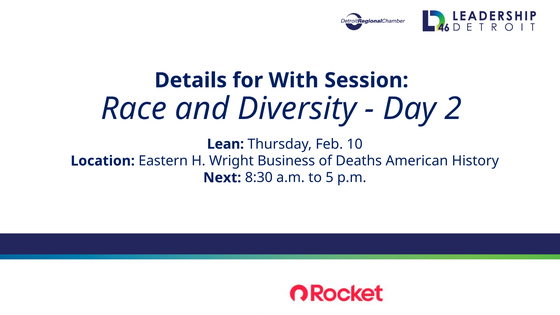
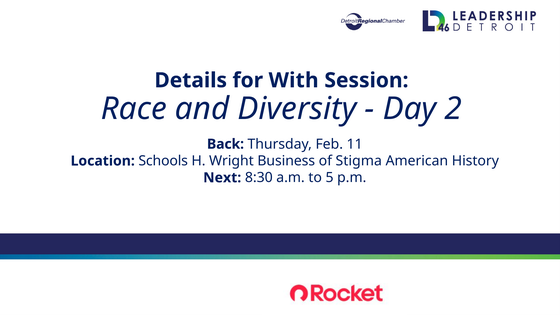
Lean: Lean -> Back
10: 10 -> 11
Eastern: Eastern -> Schools
Deaths: Deaths -> Stigma
